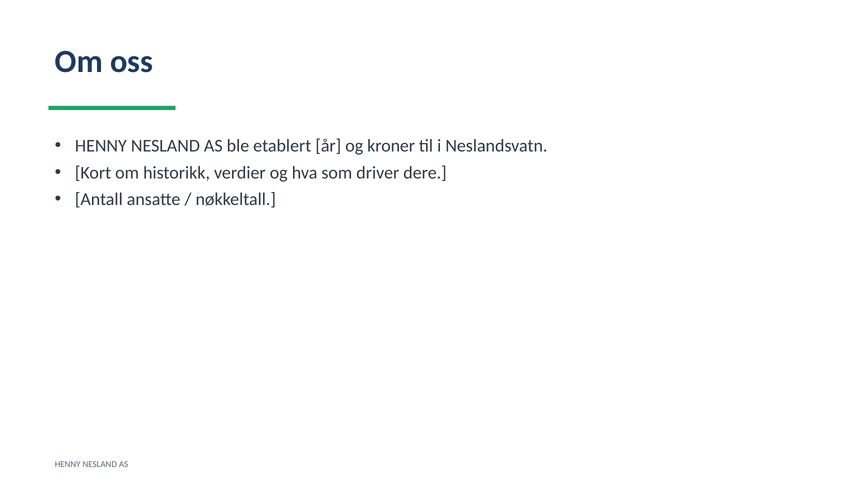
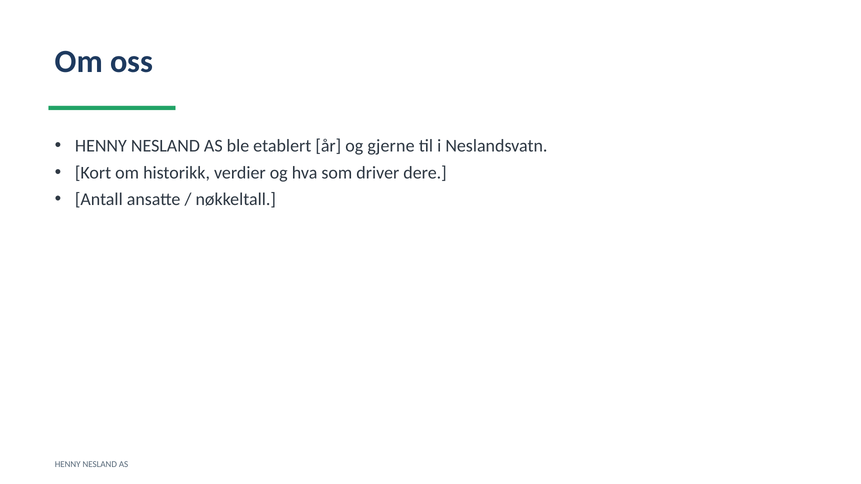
kroner: kroner -> gjerne
